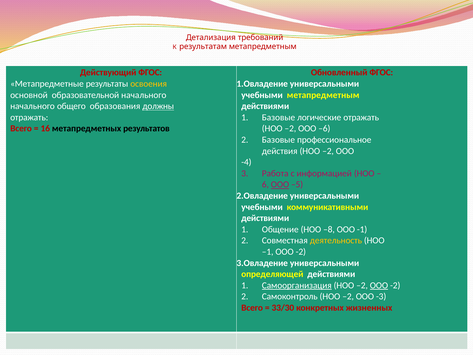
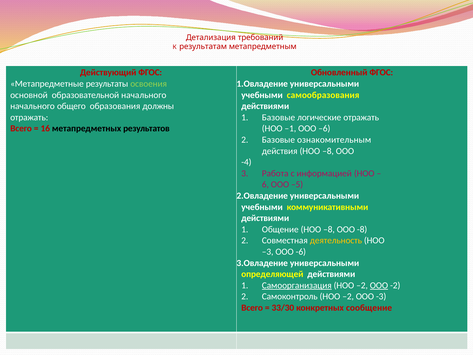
освоения colour: yellow -> light green
учебными метапредметным: метапредметным -> самообразования
должны underline: present -> none
–2 at (290, 128): –2 -> –1
профессиональное: профессиональное -> ознакомительным
действия НОО –2: –2 -> –8
ООО at (280, 184) underline: present -> none
-1: -1 -> -8
–1: –1 -> –3
-2 at (301, 252): -2 -> -6
жизненных: жизненных -> сообщение
